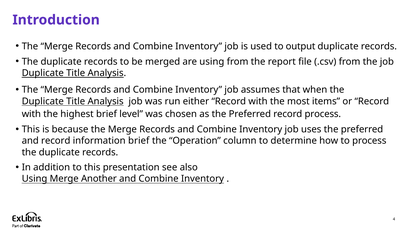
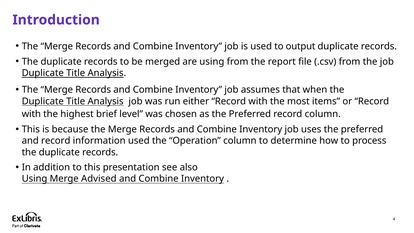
record process: process -> column
information brief: brief -> used
Another: Another -> Advised
